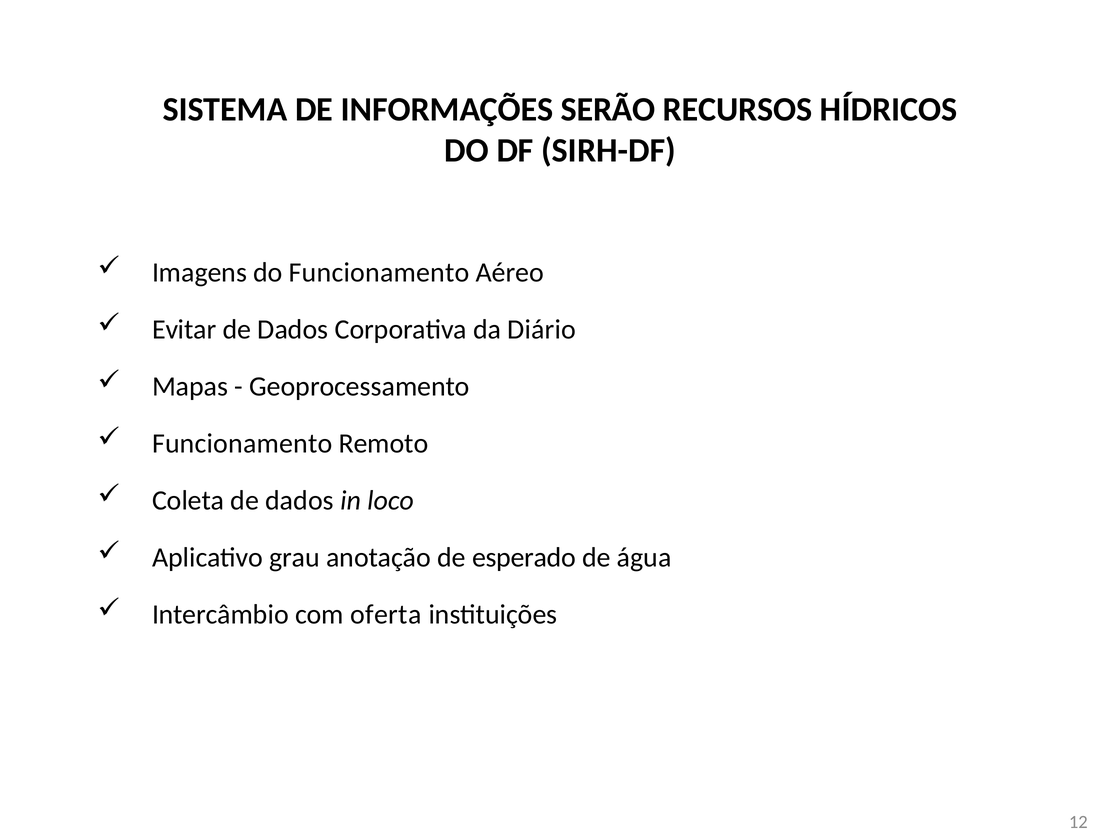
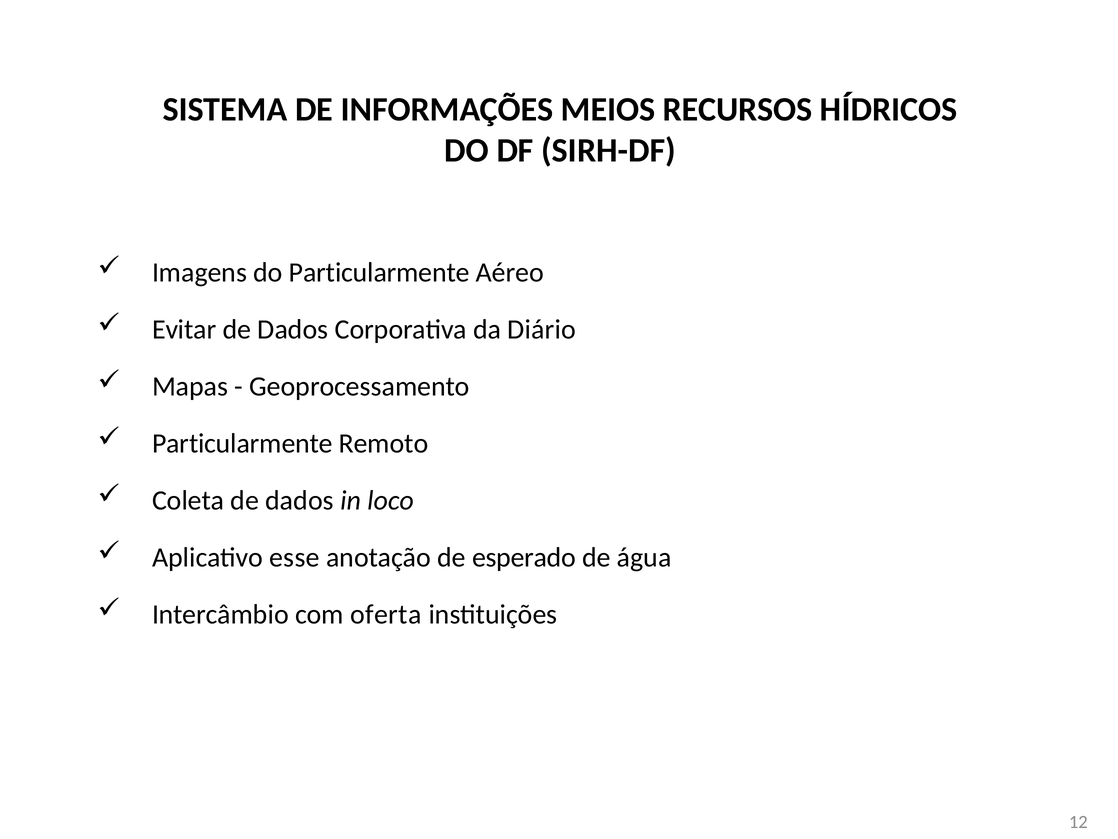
SERÃO: SERÃO -> MEIOS
do Funcionamento: Funcionamento -> Particularmente
Funcionamento at (242, 443): Funcionamento -> Particularmente
grau: grau -> esse
